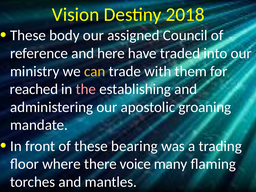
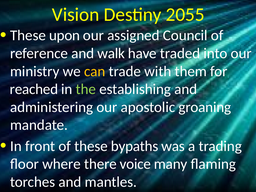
2018: 2018 -> 2055
body: body -> upon
here: here -> walk
the colour: pink -> light green
bearing: bearing -> bypaths
